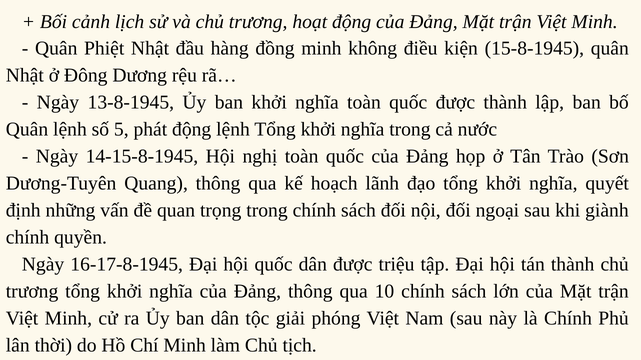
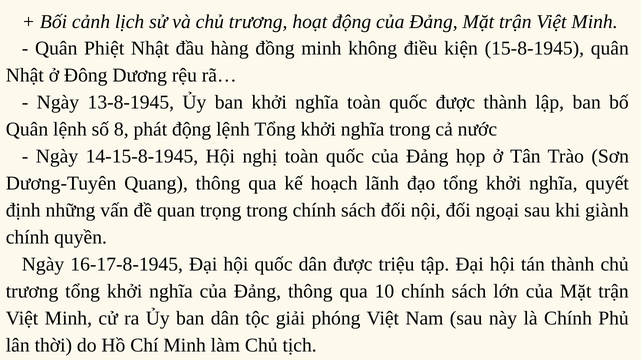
5: 5 -> 8
